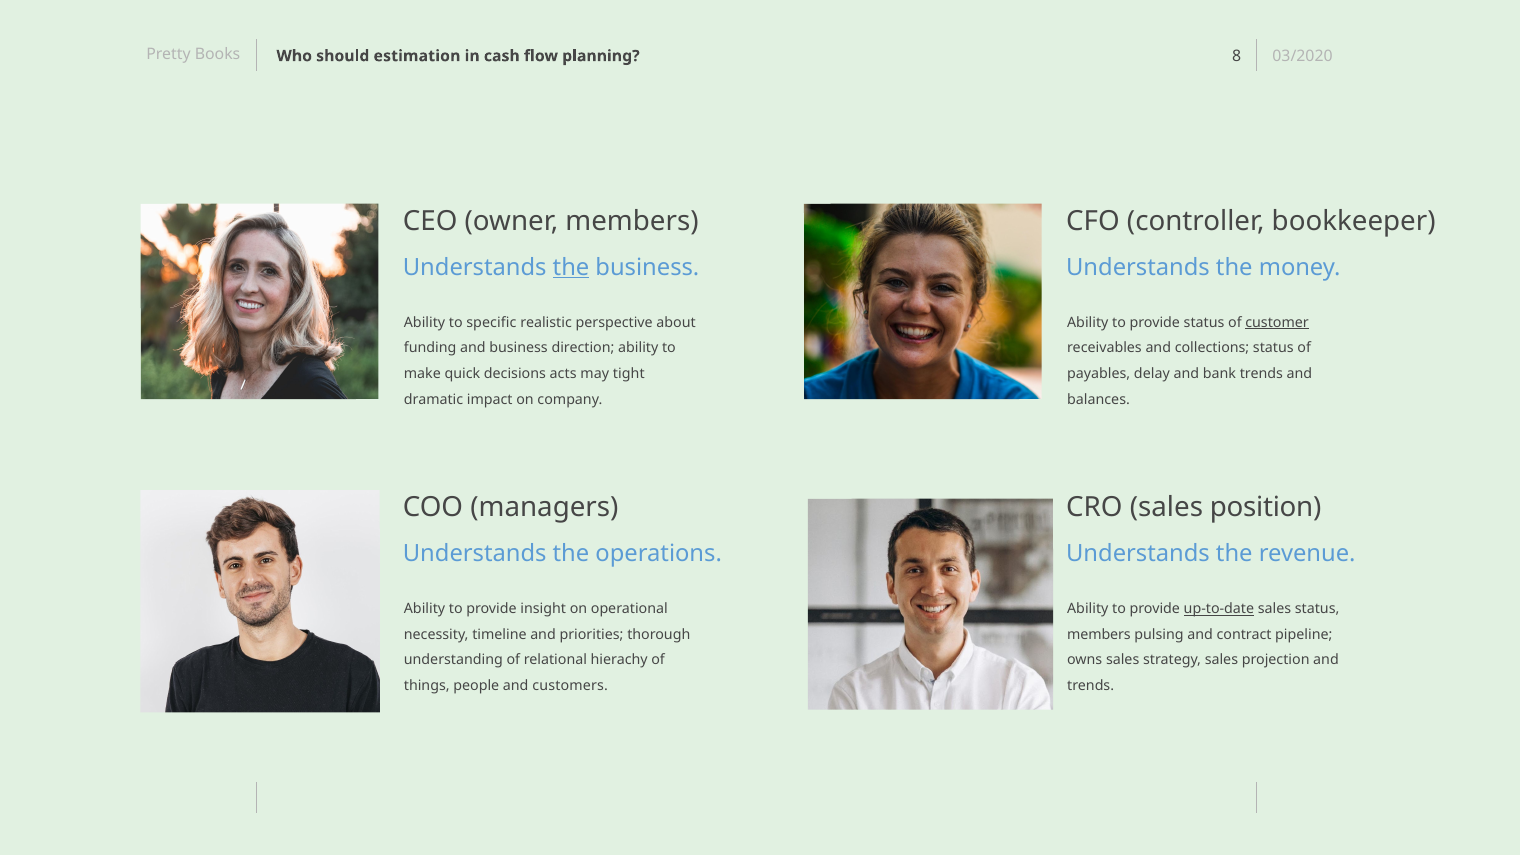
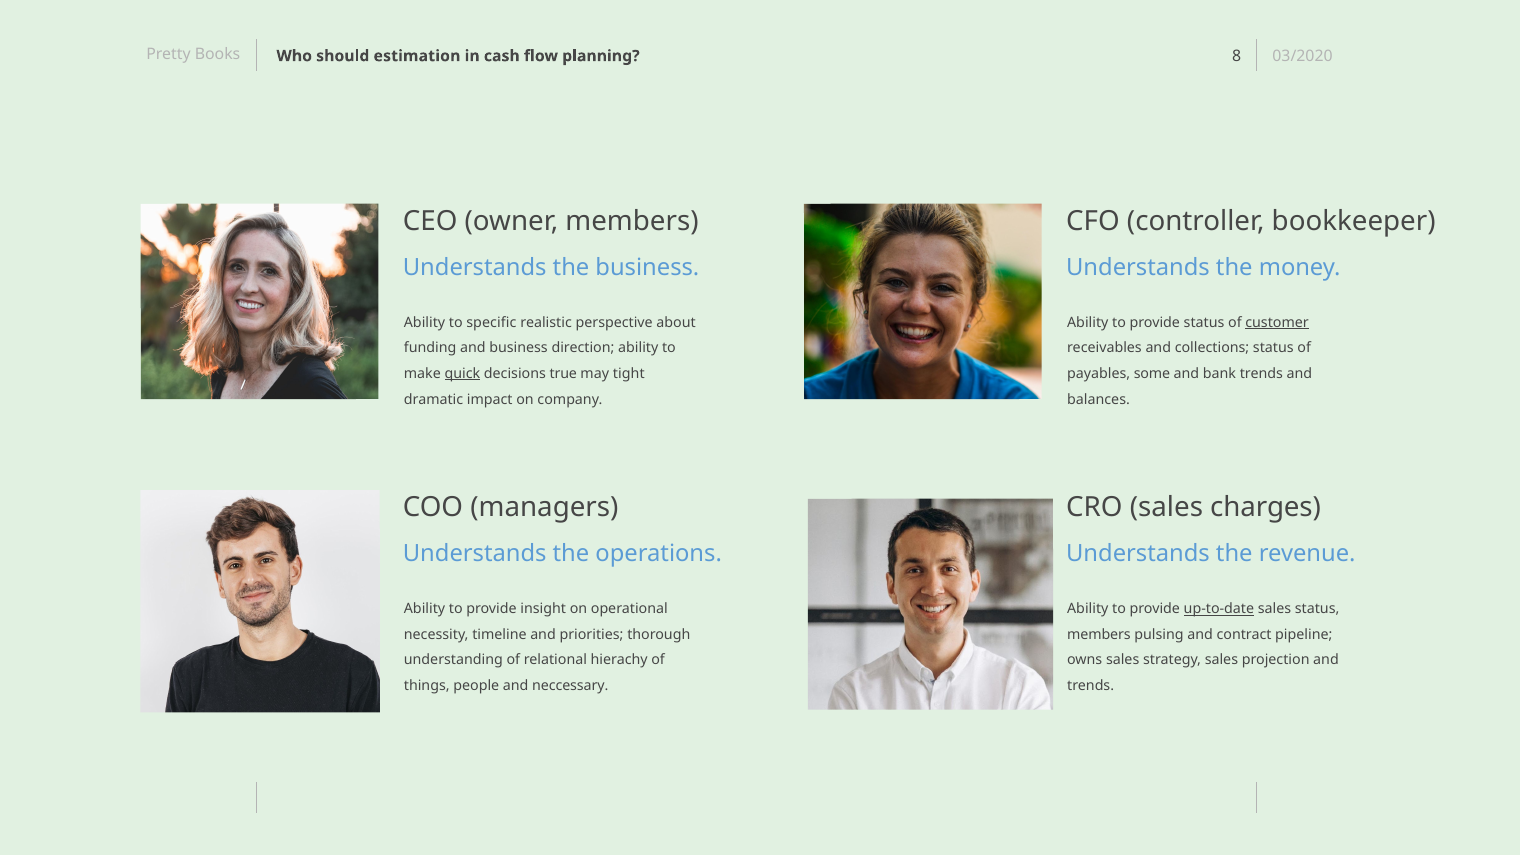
the at (571, 267) underline: present -> none
quick underline: none -> present
acts: acts -> true
delay: delay -> some
position: position -> charges
customers: customers -> neccessary
